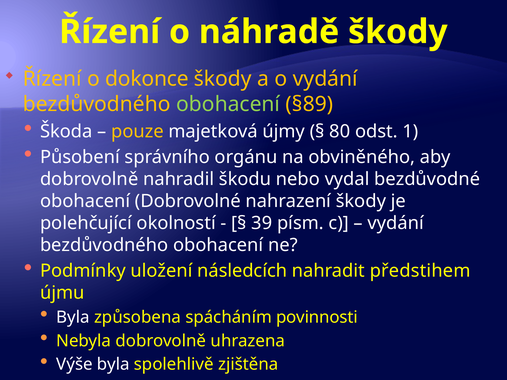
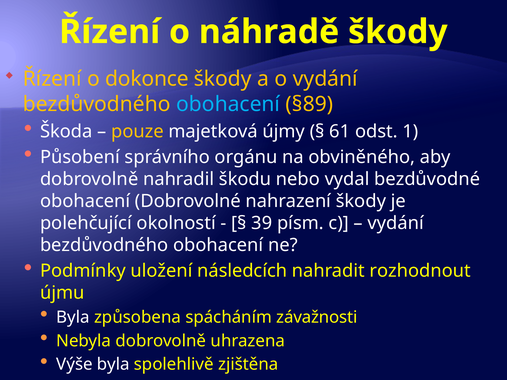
obohacení at (228, 104) colour: light green -> light blue
80: 80 -> 61
předstihem: předstihem -> rozhodnout
povinnosti: povinnosti -> závažnosti
